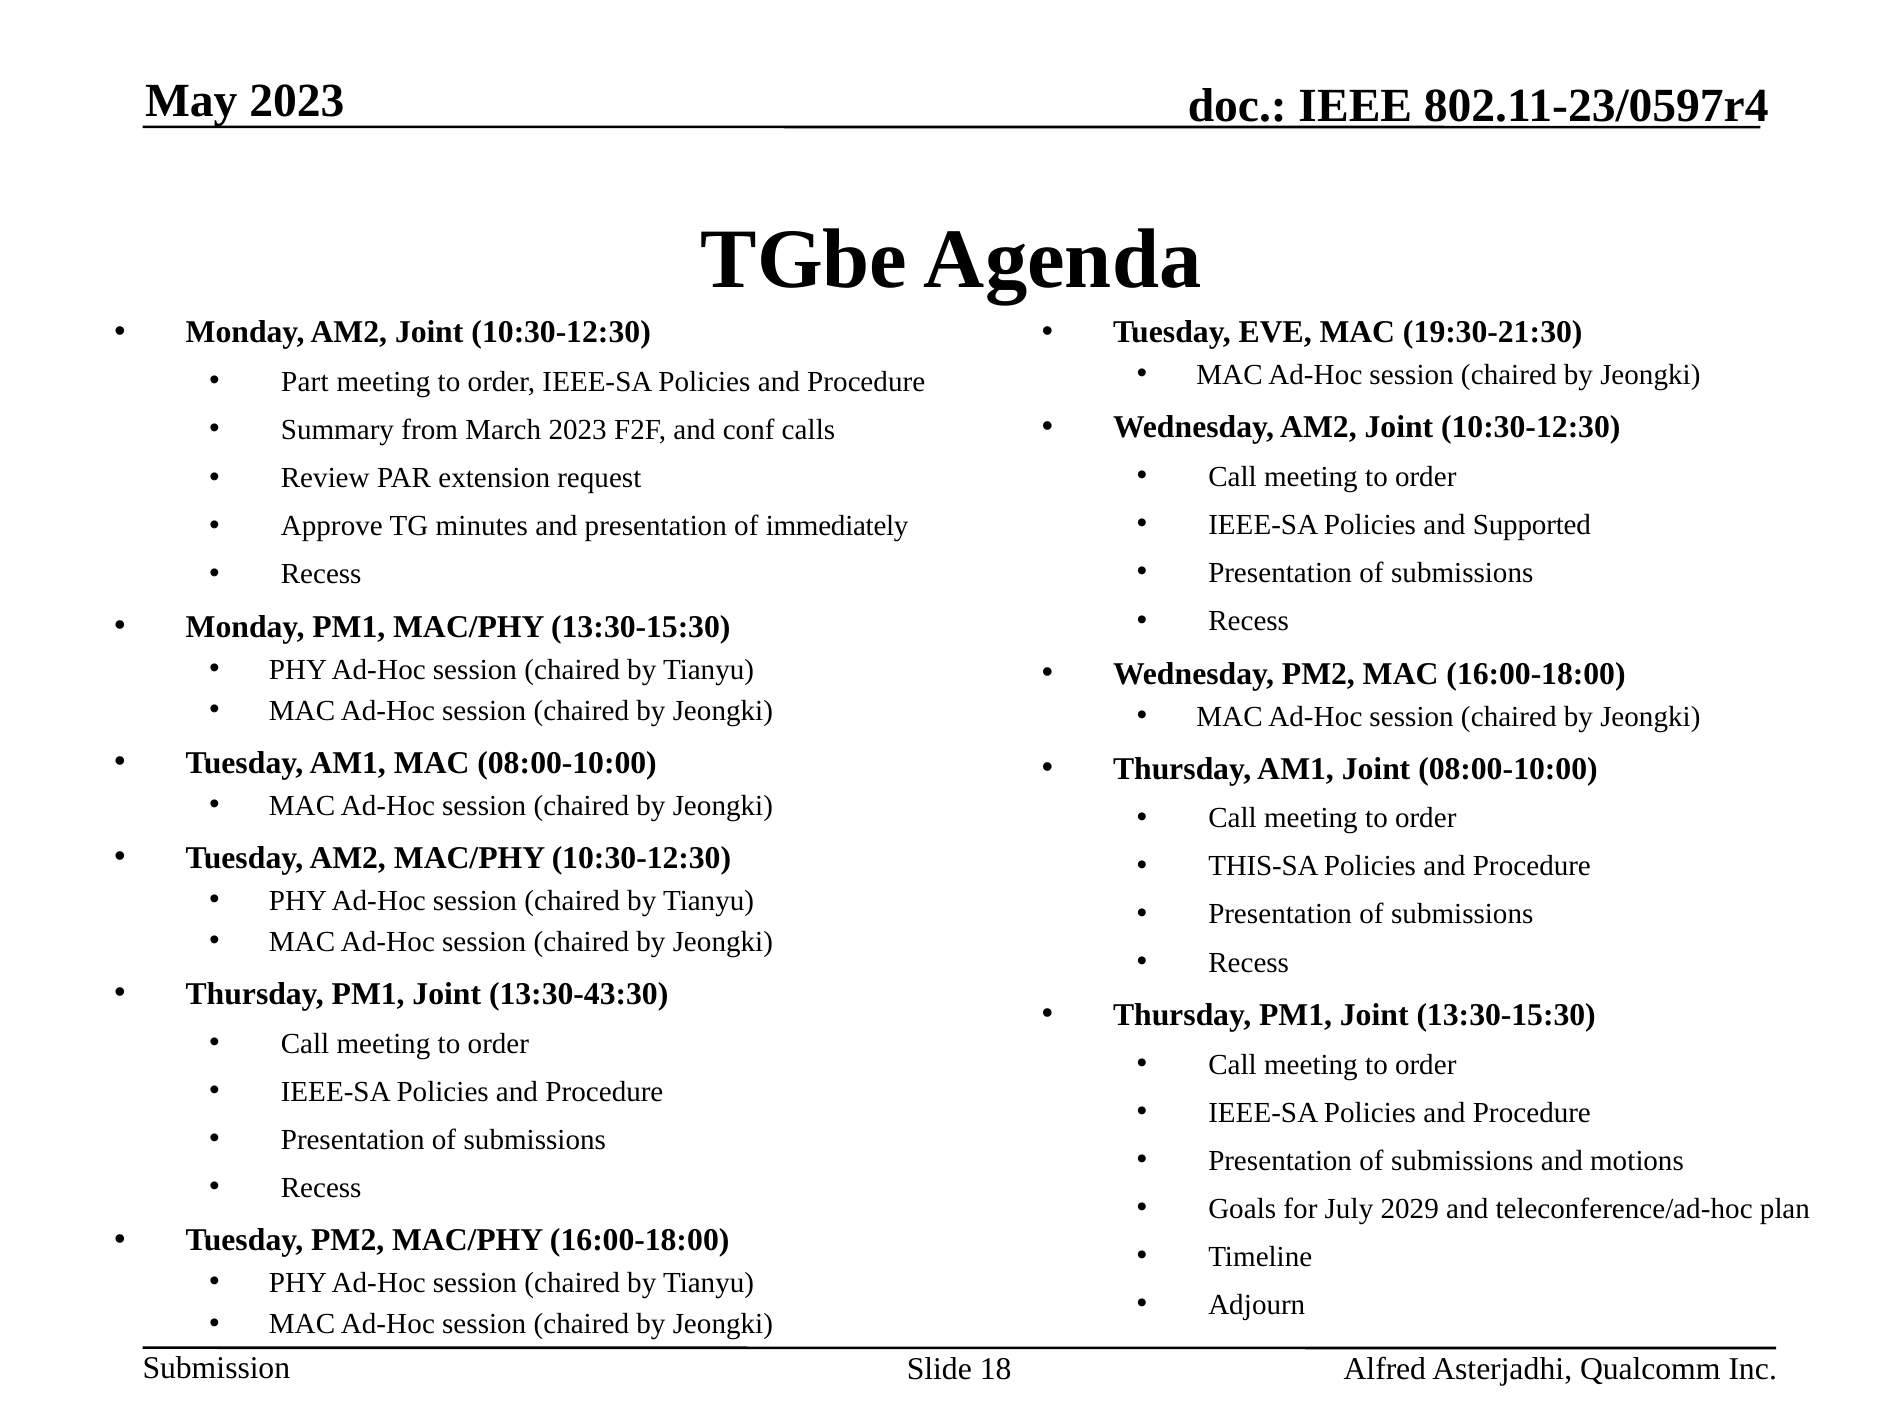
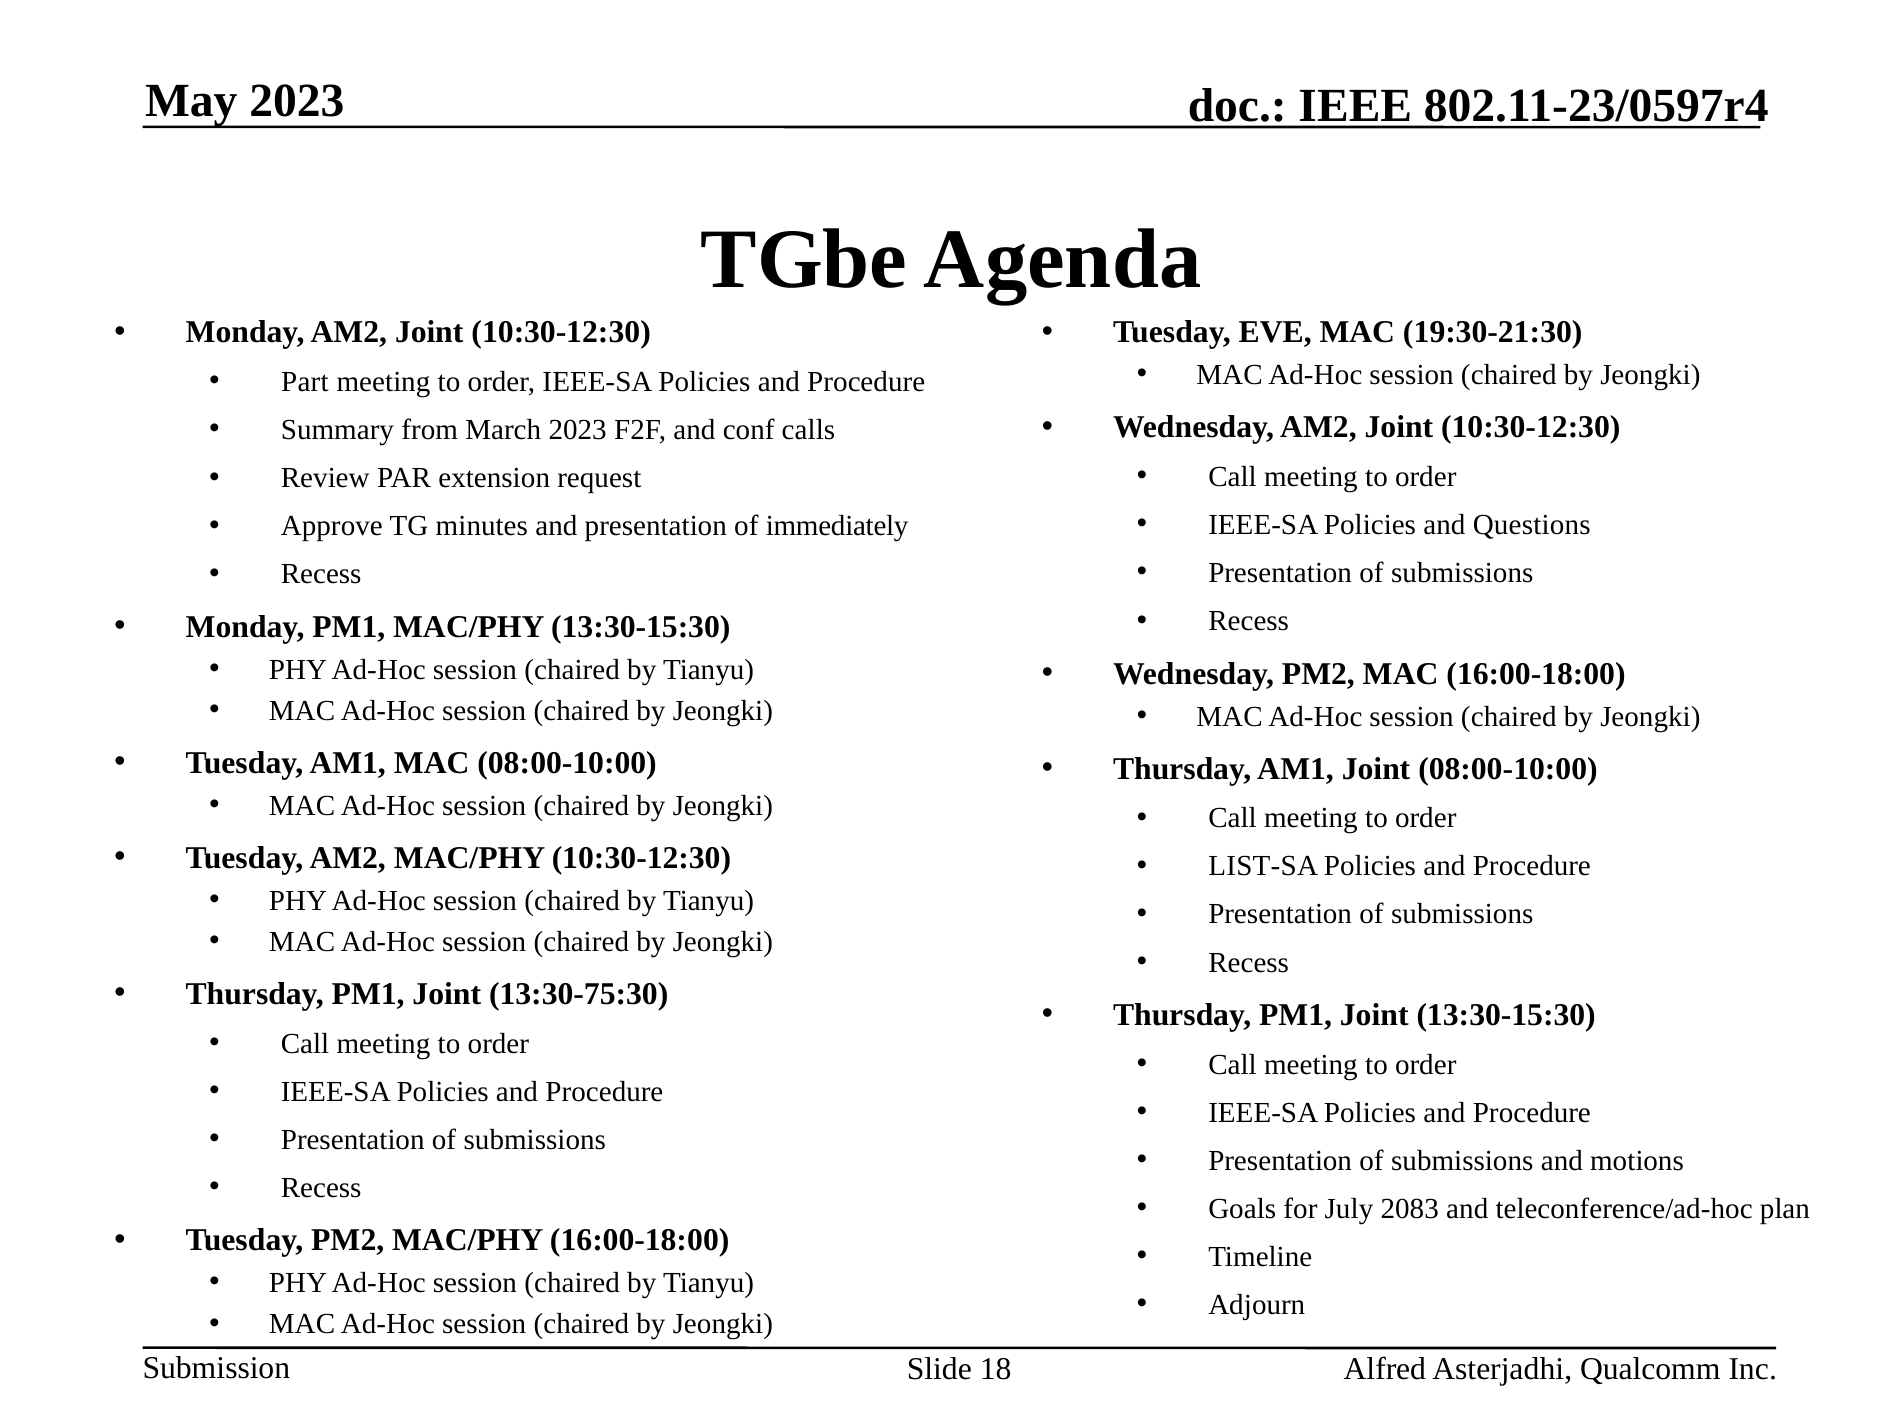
Supported: Supported -> Questions
THIS-SA: THIS-SA -> LIST-SA
13:30-43:30: 13:30-43:30 -> 13:30-75:30
2029: 2029 -> 2083
